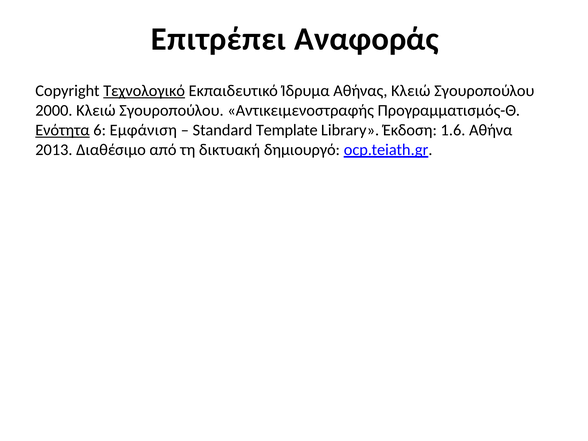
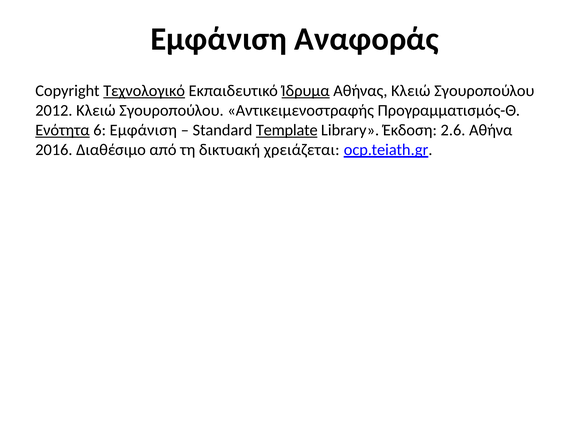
Επιτρέπει at (218, 39): Επιτρέπει -> Εμφάνιση
Ίδρυμα underline: none -> present
2000: 2000 -> 2012
Template underline: none -> present
1.6: 1.6 -> 2.6
2013: 2013 -> 2016
δημιουργό: δημιουργό -> χρειάζεται
